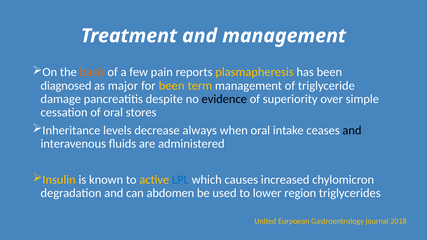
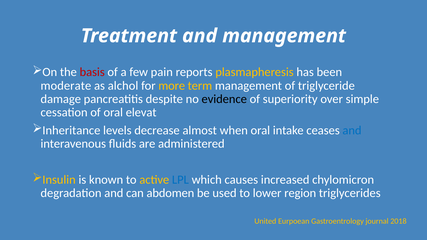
basis colour: orange -> red
diagnosed: diagnosed -> moderate
major: major -> alchol
for been: been -> more
stores: stores -> elevat
always: always -> almost
and at (352, 130) colour: black -> blue
